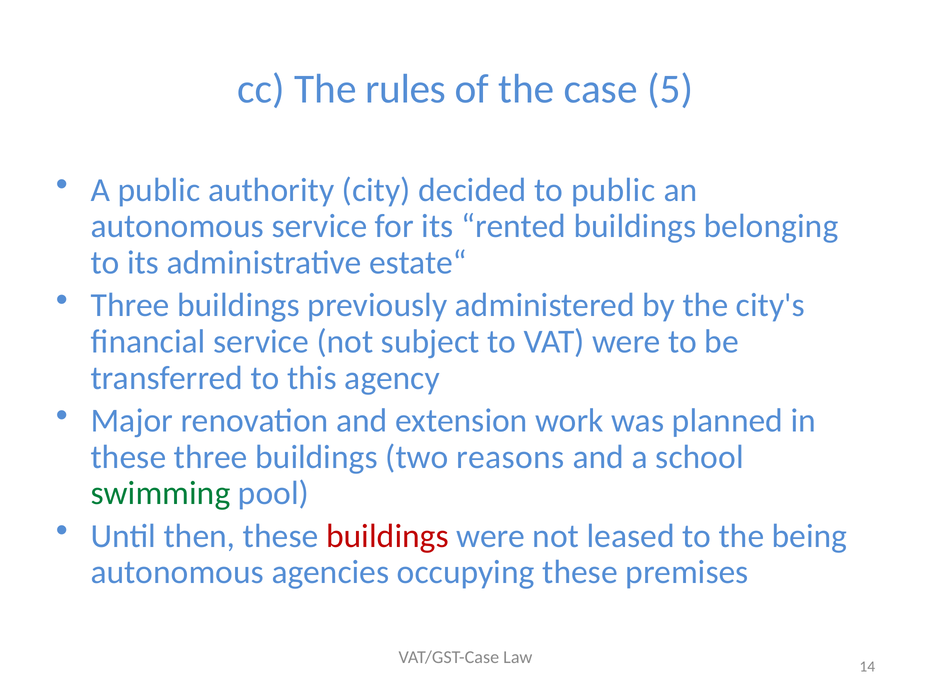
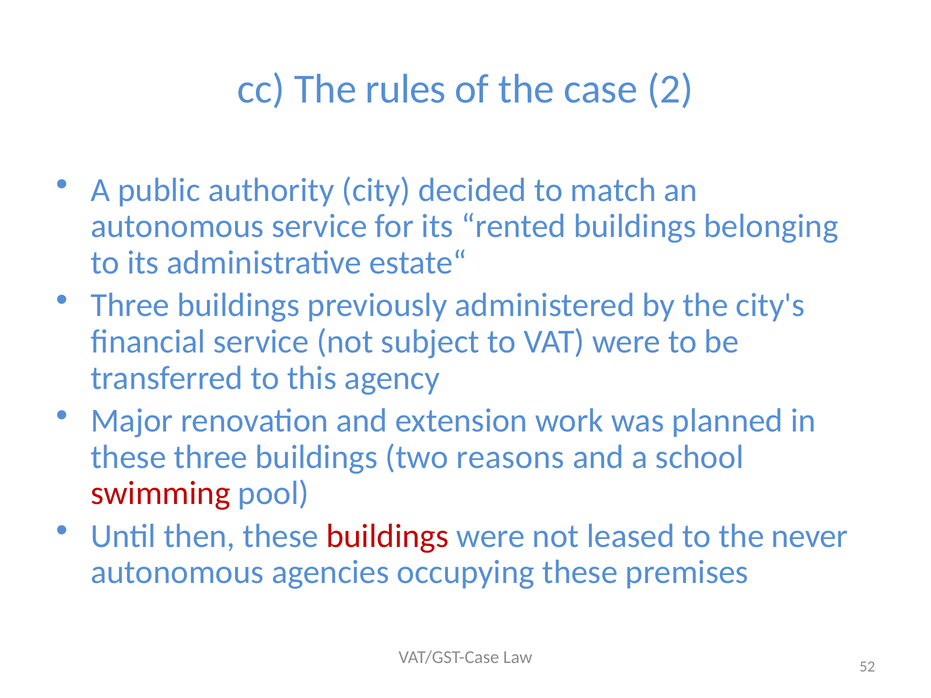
5: 5 -> 2
to public: public -> match
swimming colour: green -> red
being: being -> never
14: 14 -> 52
